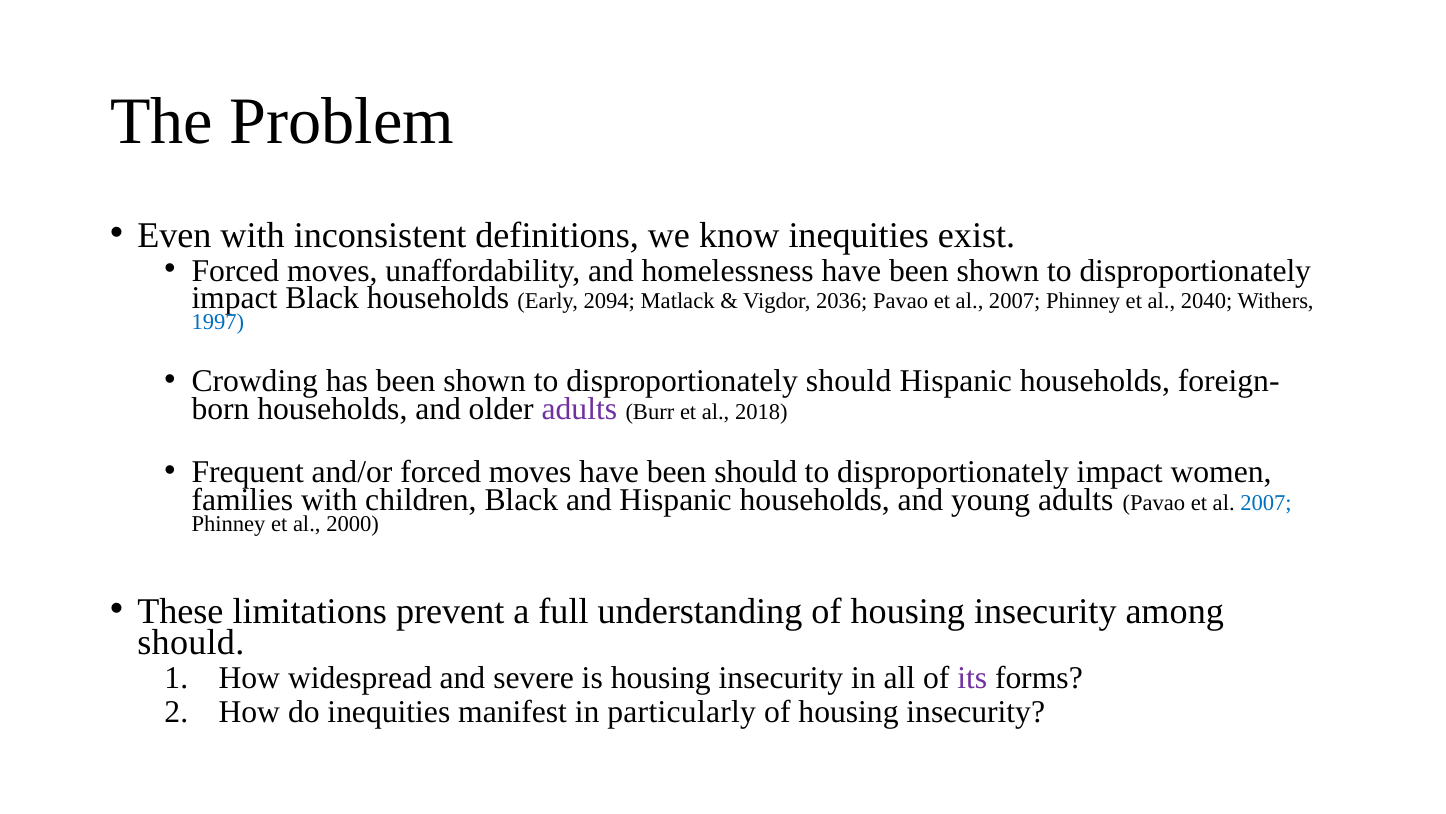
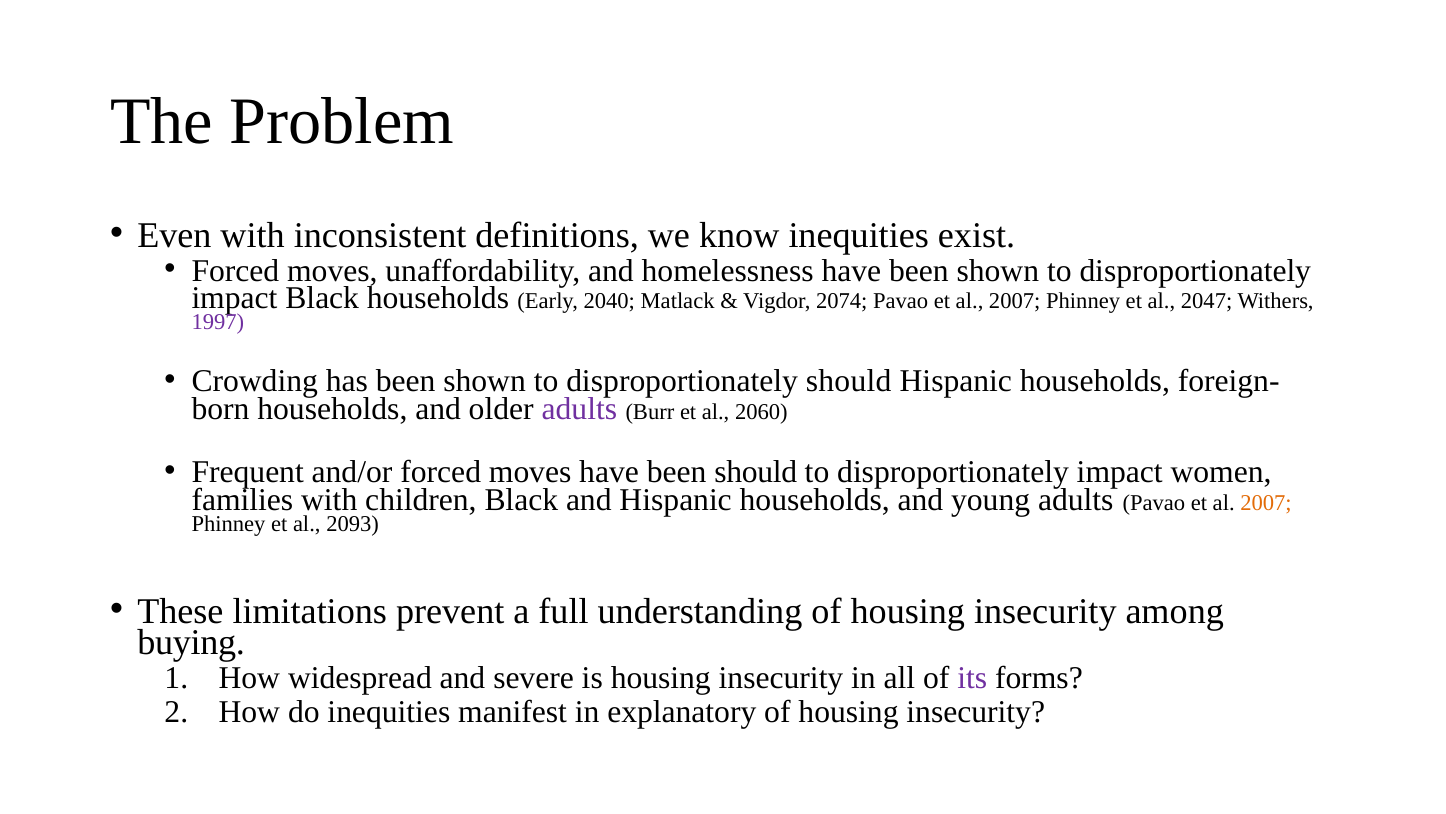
2094: 2094 -> 2040
2036: 2036 -> 2074
2040: 2040 -> 2047
1997 colour: blue -> purple
2018: 2018 -> 2060
2007 at (1266, 502) colour: blue -> orange
2000: 2000 -> 2093
should at (191, 642): should -> buying
particularly: particularly -> explanatory
